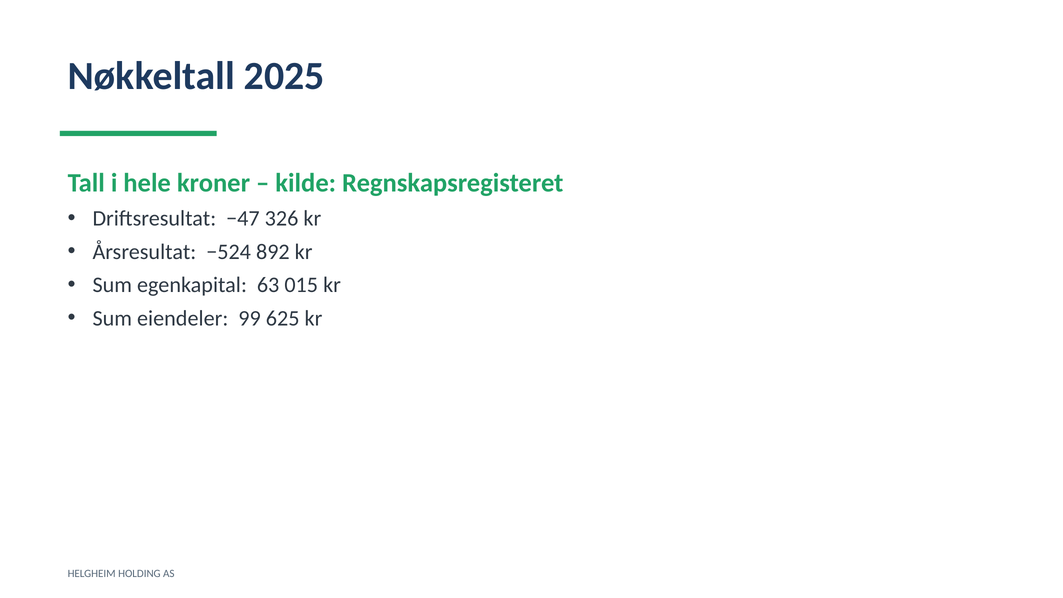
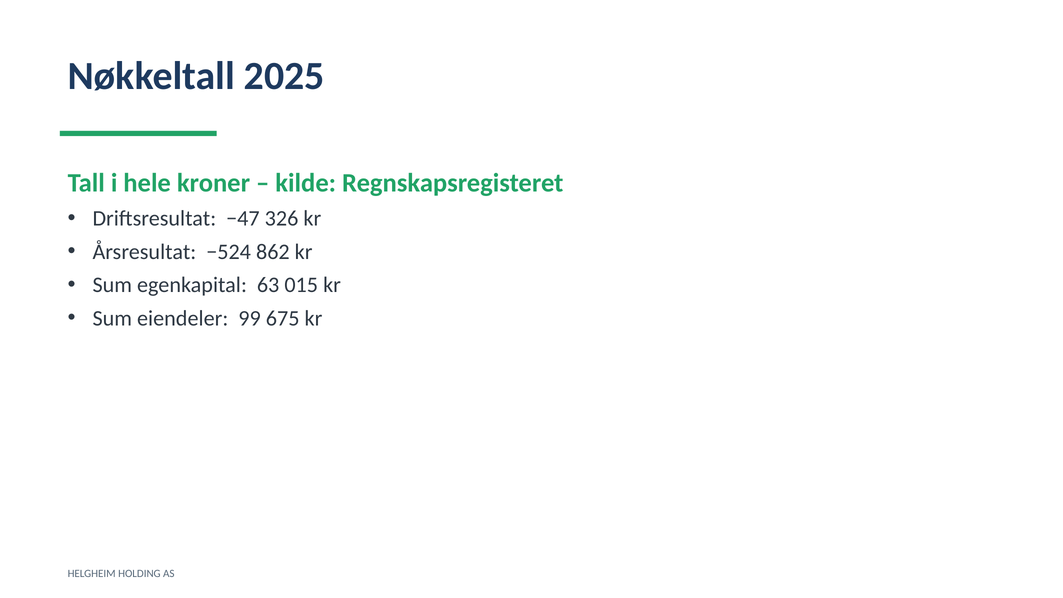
892: 892 -> 862
625: 625 -> 675
